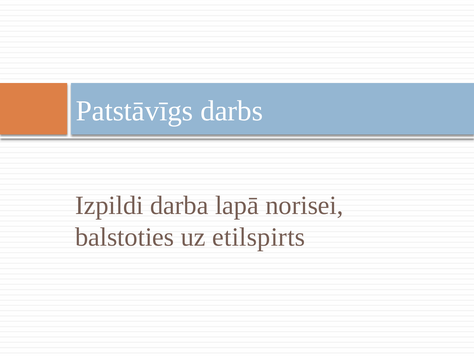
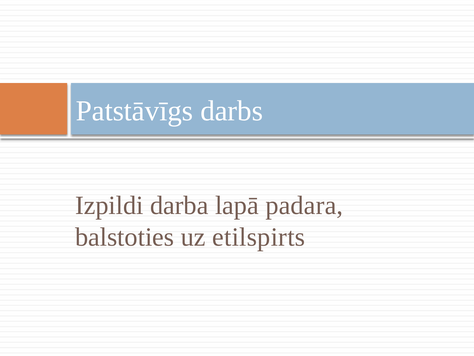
norisei: norisei -> padara
